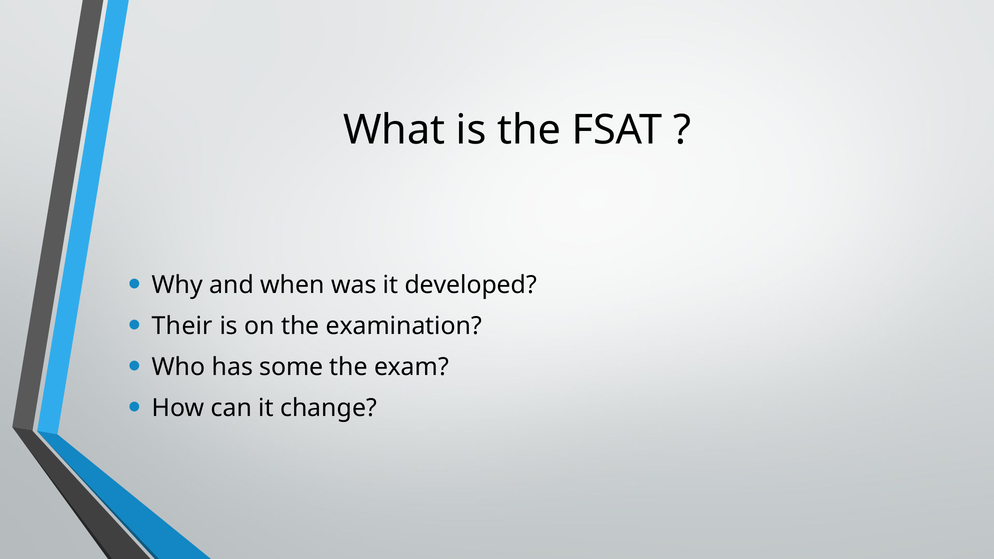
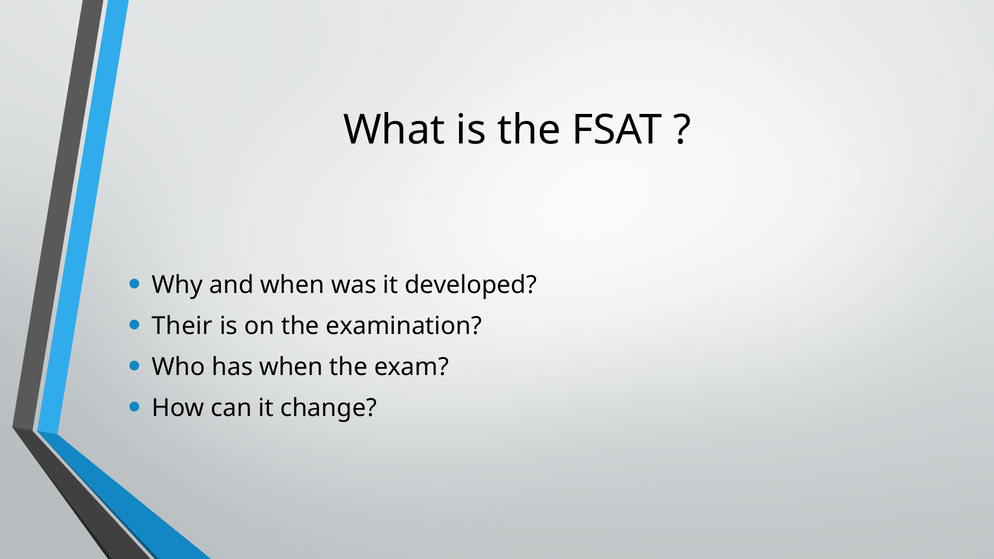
has some: some -> when
